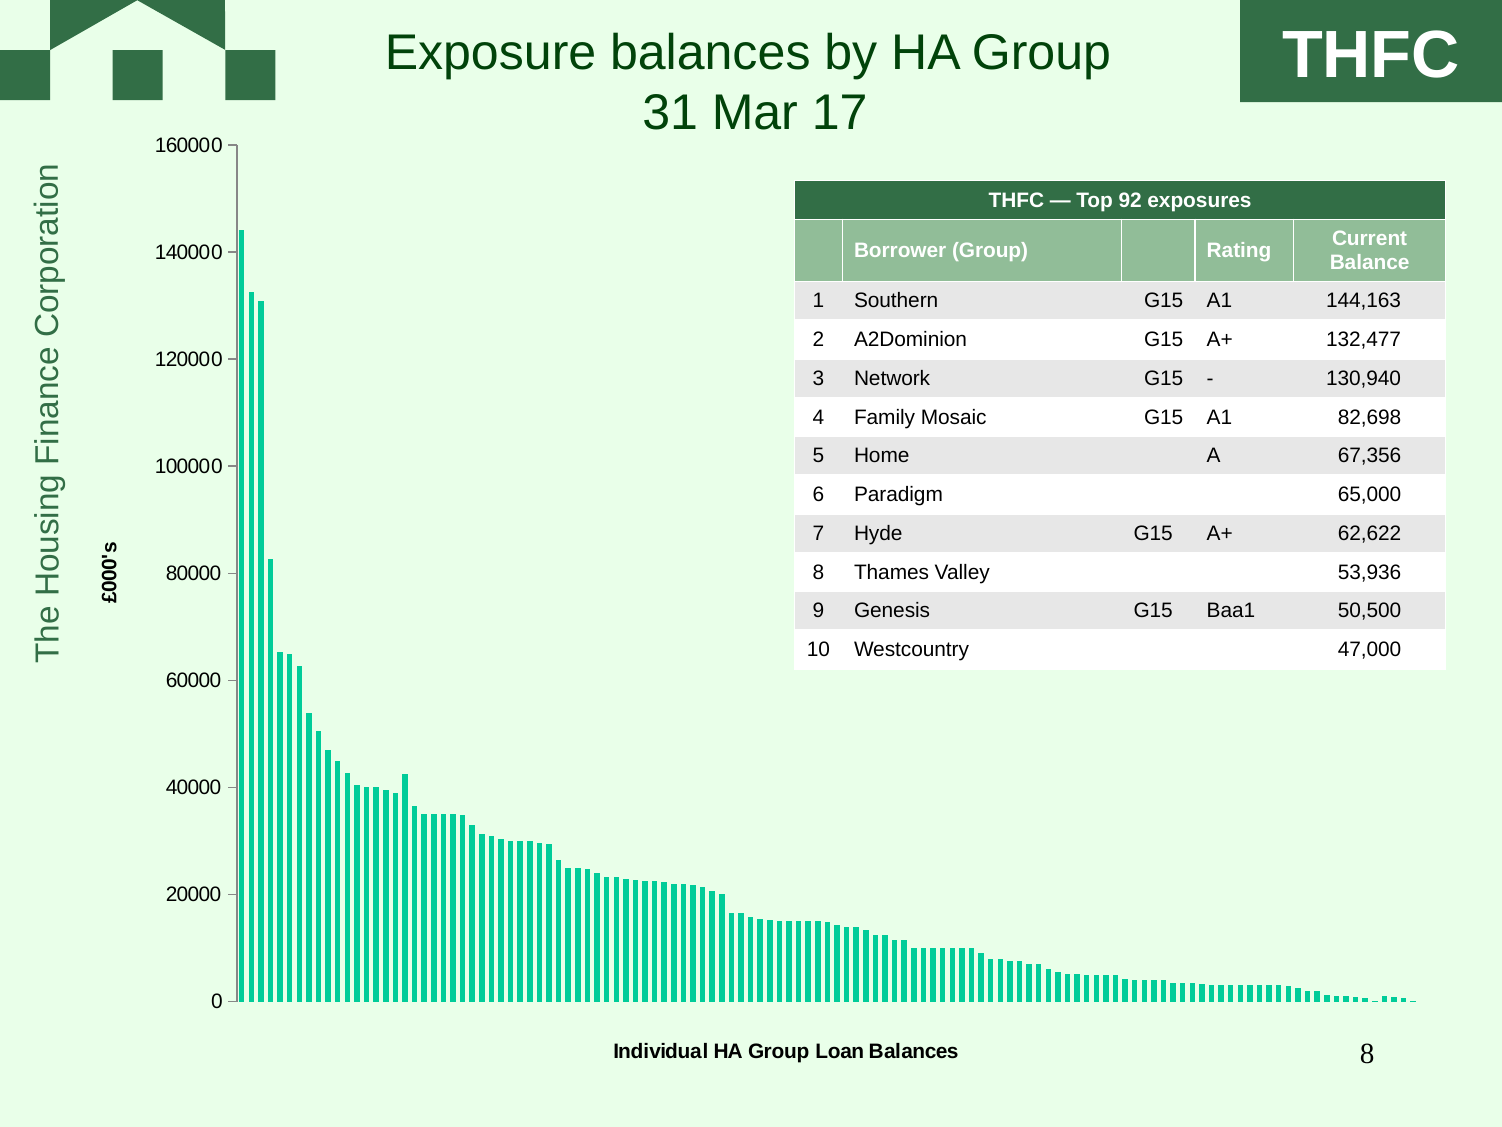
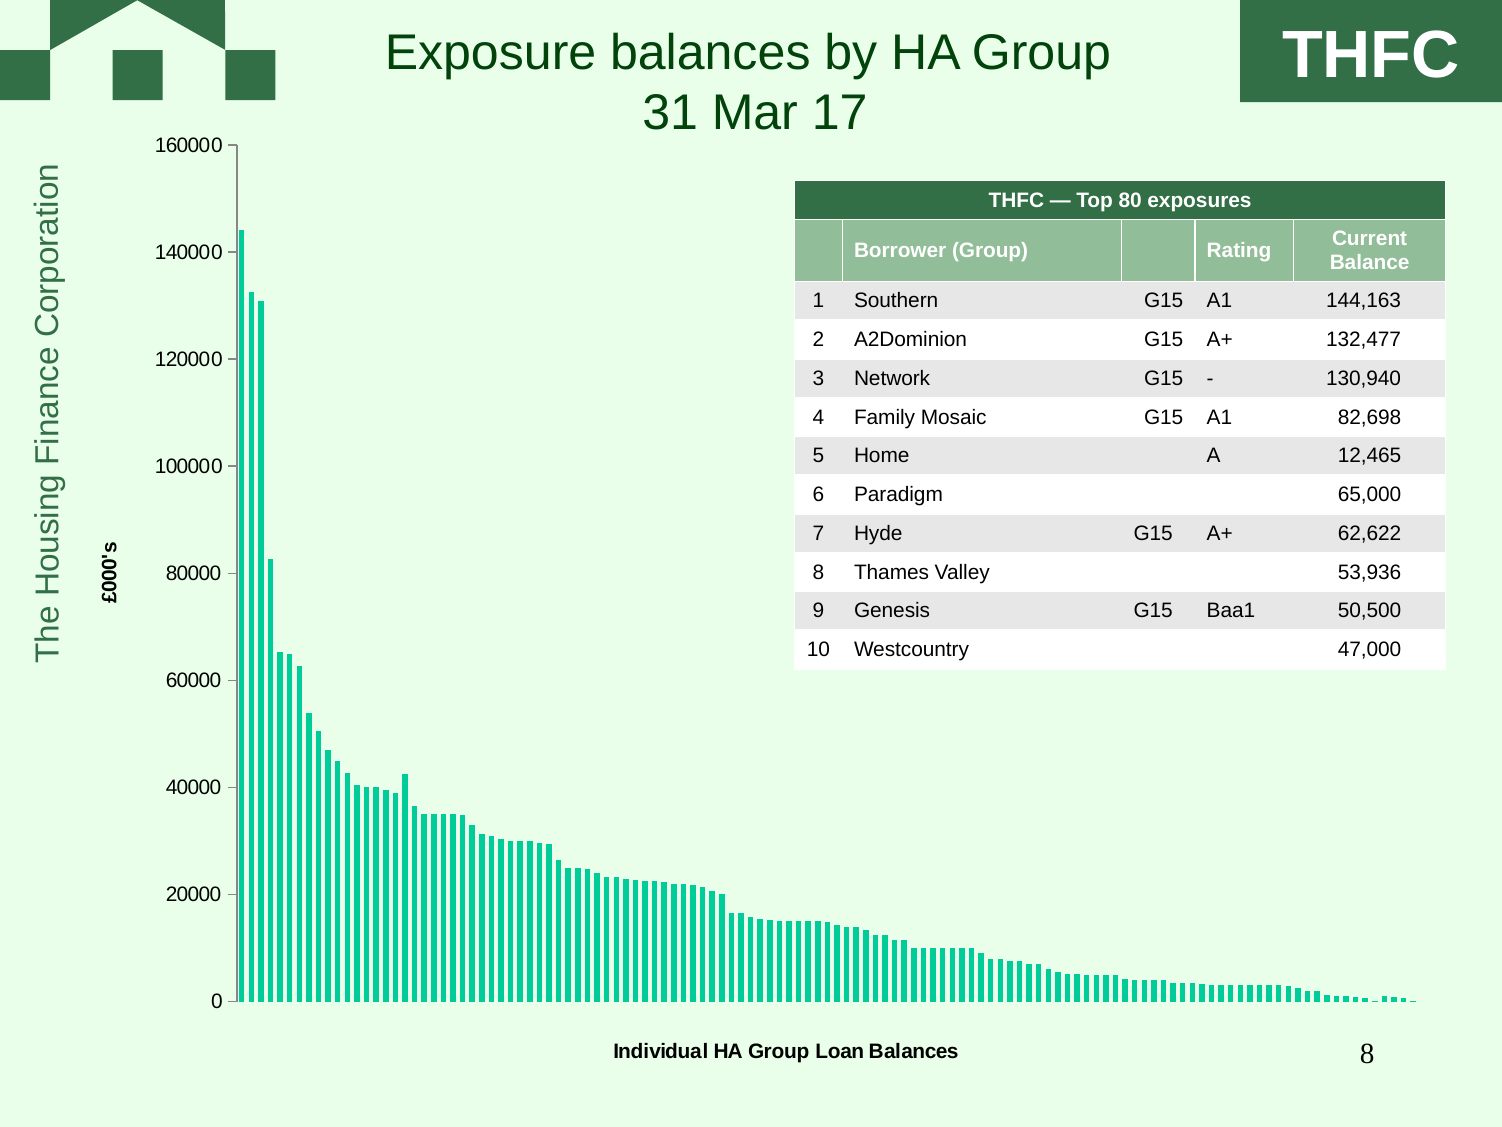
92: 92 -> 80
67,356: 67,356 -> 12,465
